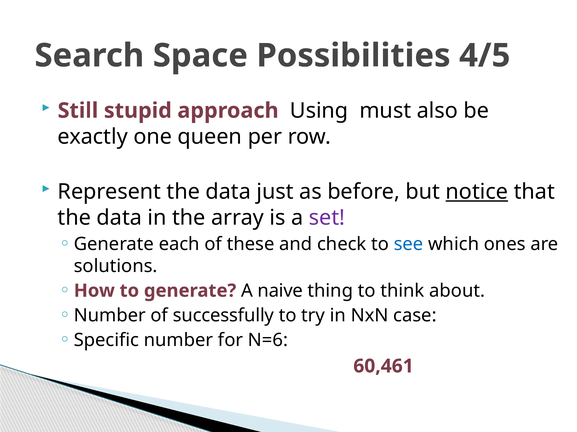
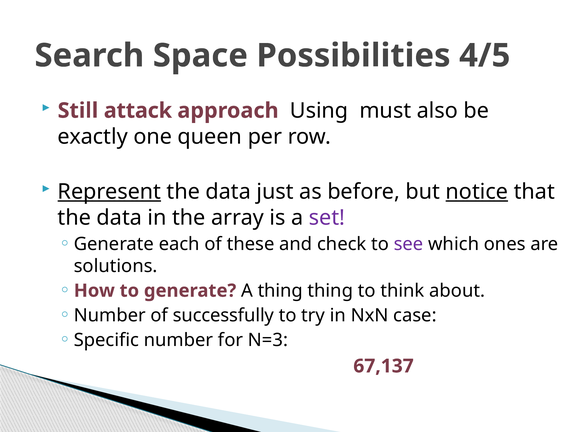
stupid: stupid -> attack
Represent underline: none -> present
see colour: blue -> purple
A naive: naive -> thing
N=6: N=6 -> N=3
60,461: 60,461 -> 67,137
